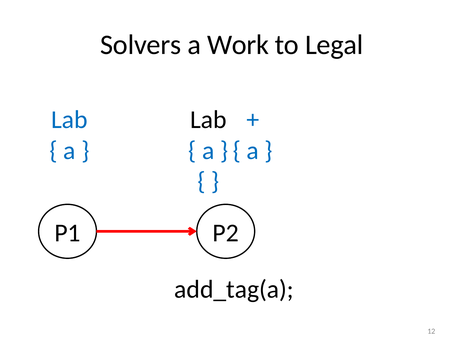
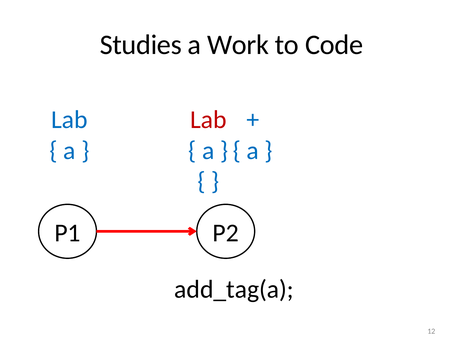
Solvers: Solvers -> Studies
Legal: Legal -> Code
Lab at (208, 120) colour: black -> red
